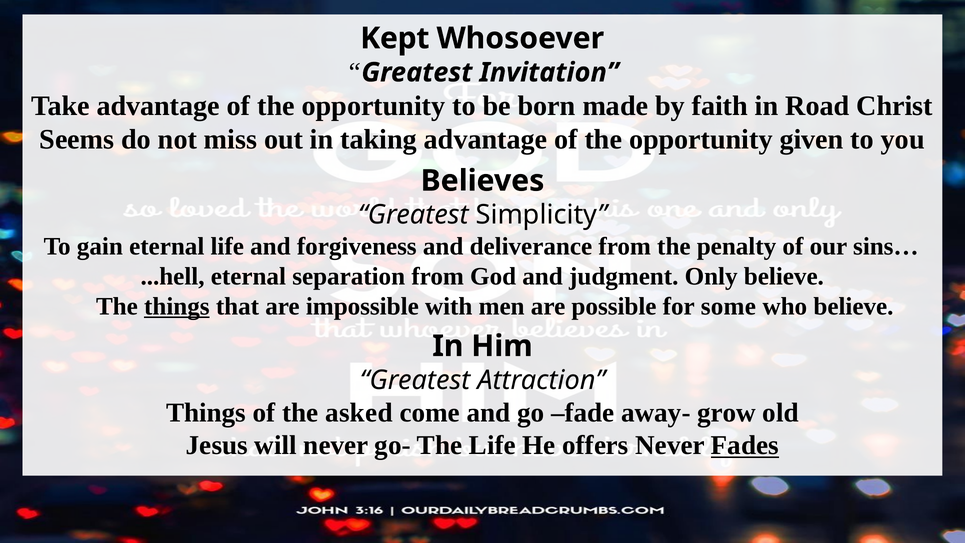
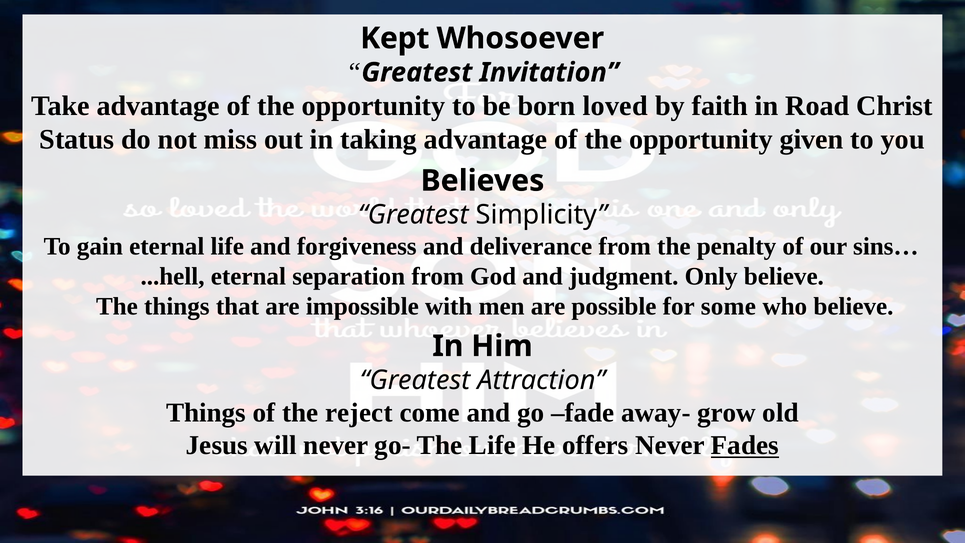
made: made -> loved
Seems: Seems -> Status
things at (177, 306) underline: present -> none
asked: asked -> reject
